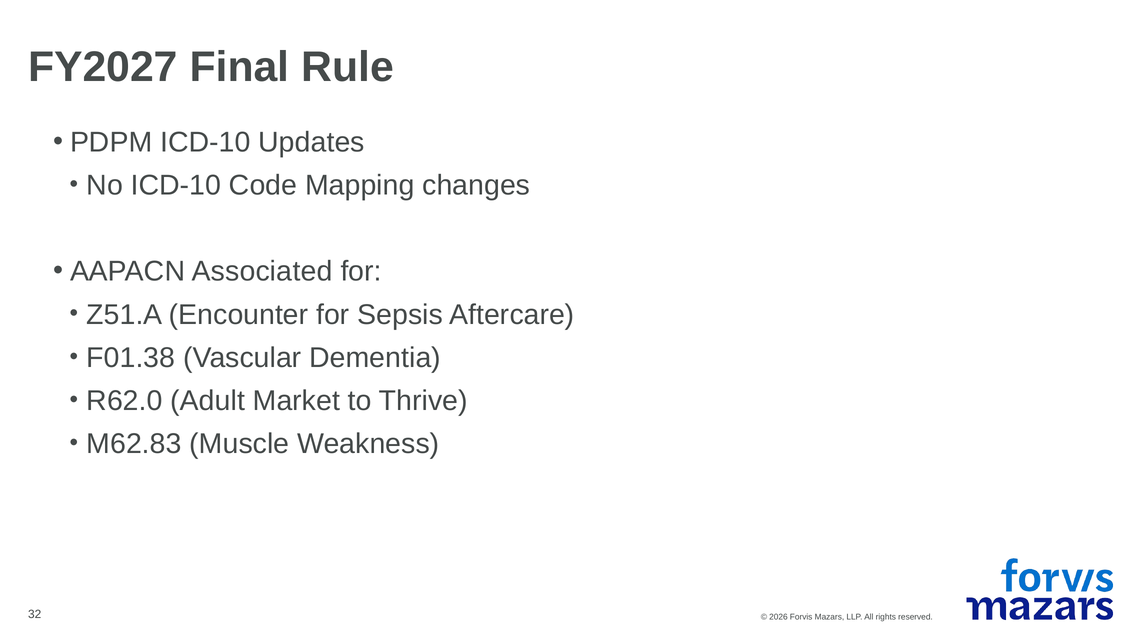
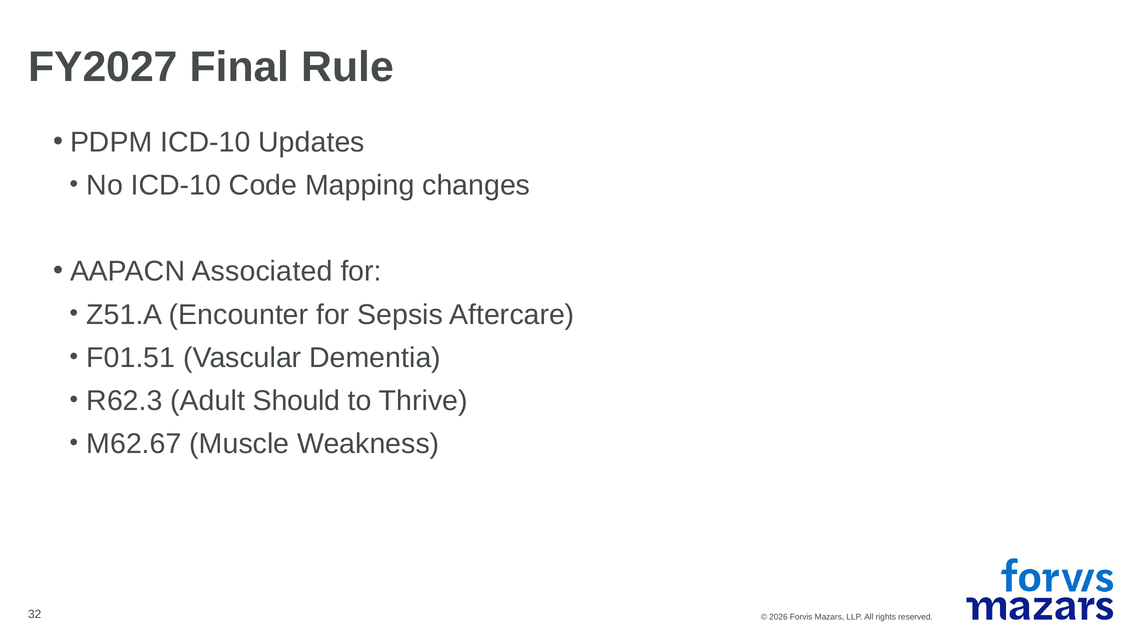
F01.38: F01.38 -> F01.51
R62.0: R62.0 -> R62.3
Market: Market -> Should
M62.83: M62.83 -> M62.67
